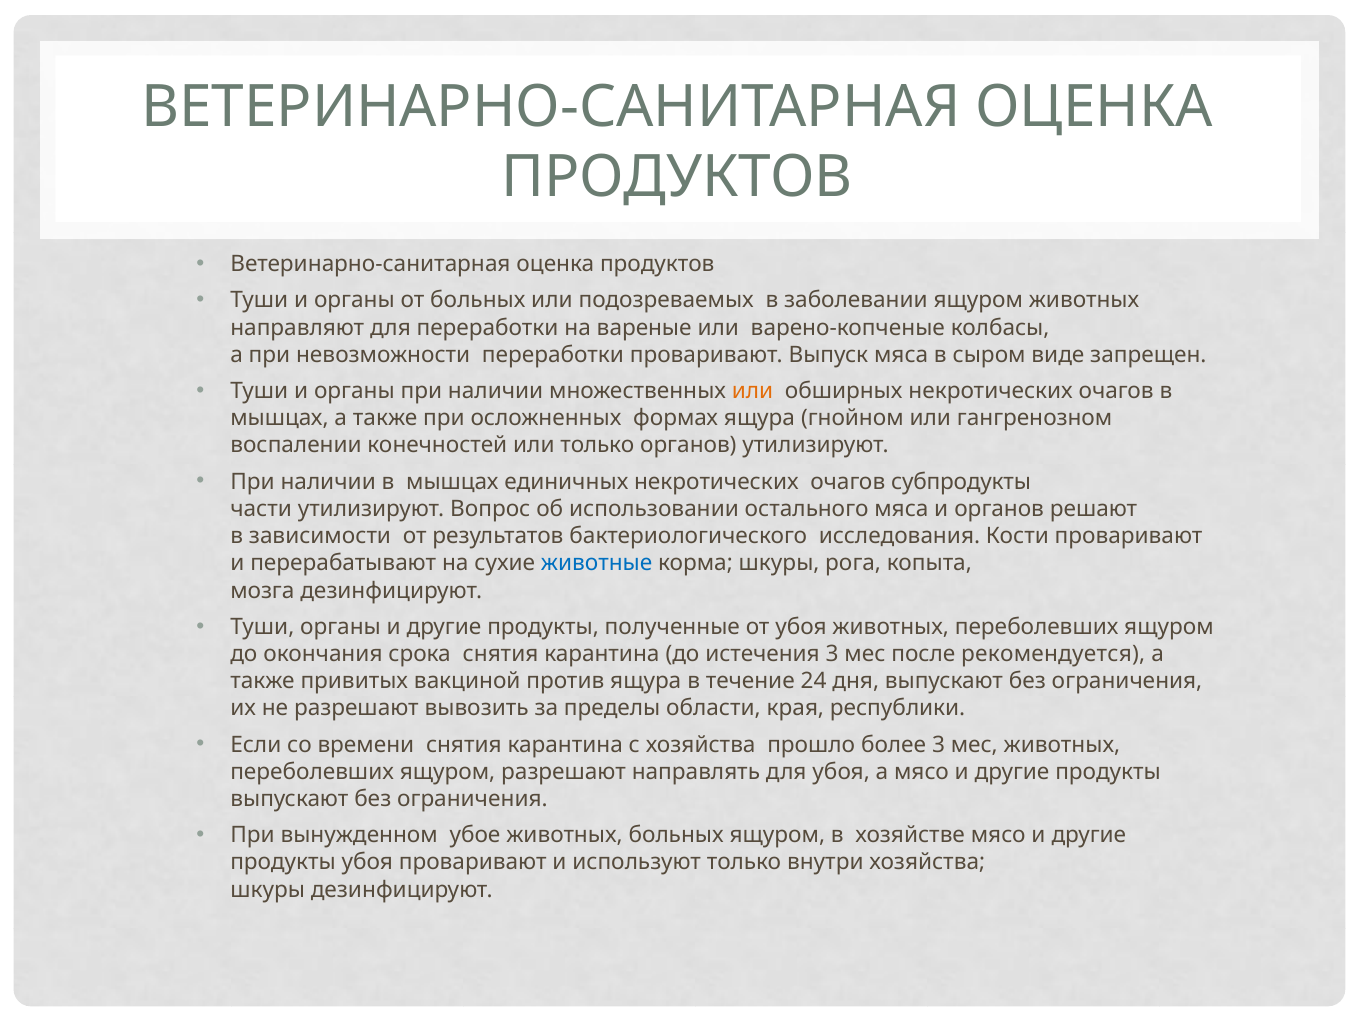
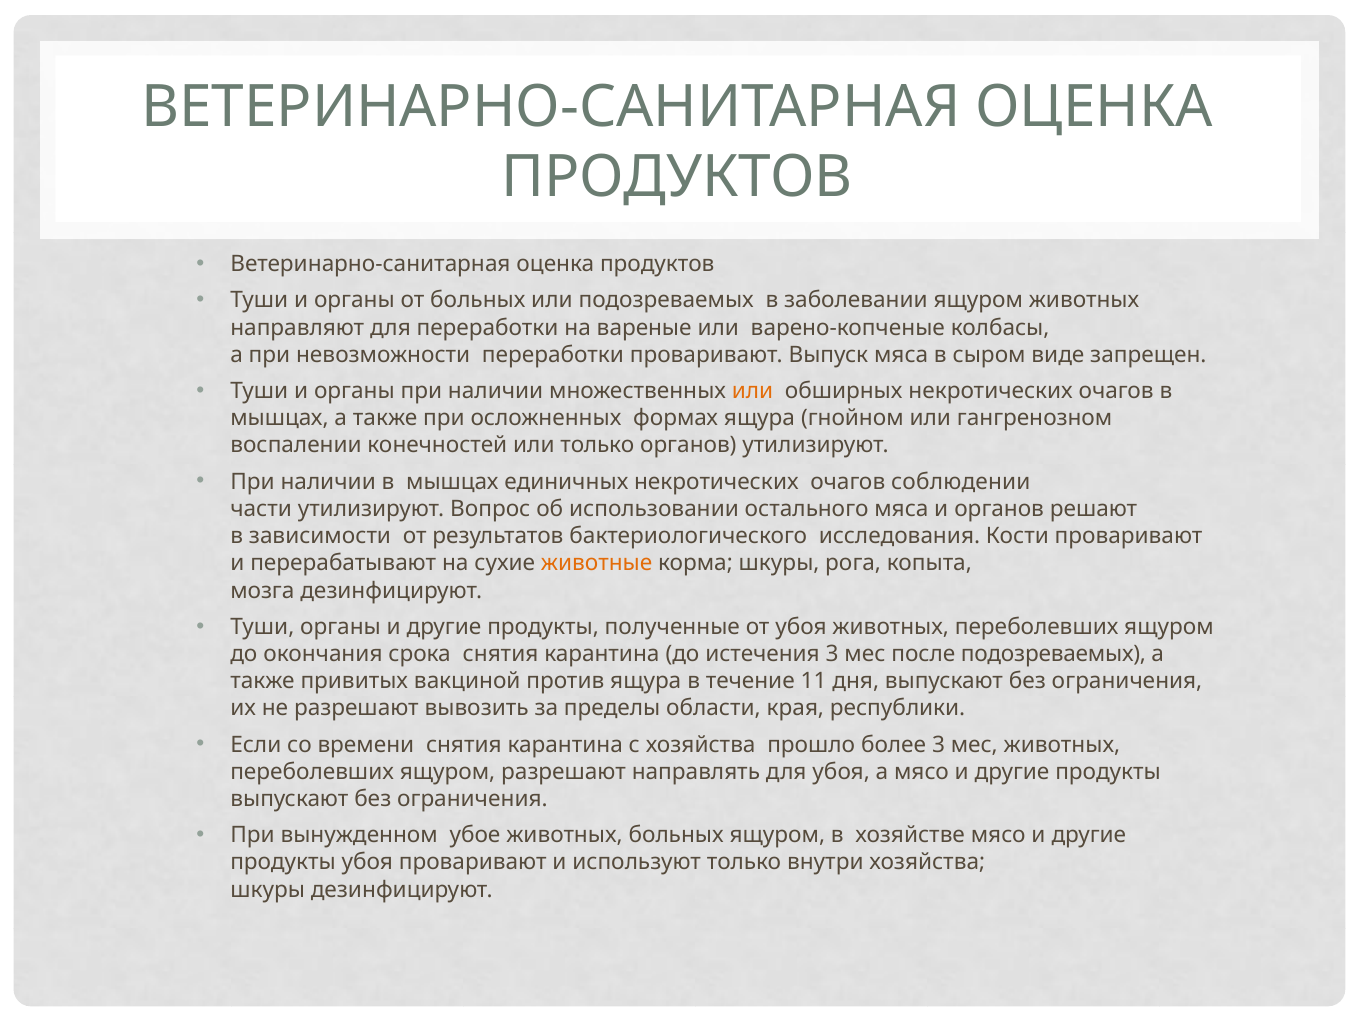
субпродукты: субпродукты -> соблюдении
животные colour: blue -> orange
после рекомендуется: рекомендуется -> подозреваемых
24: 24 -> 11
